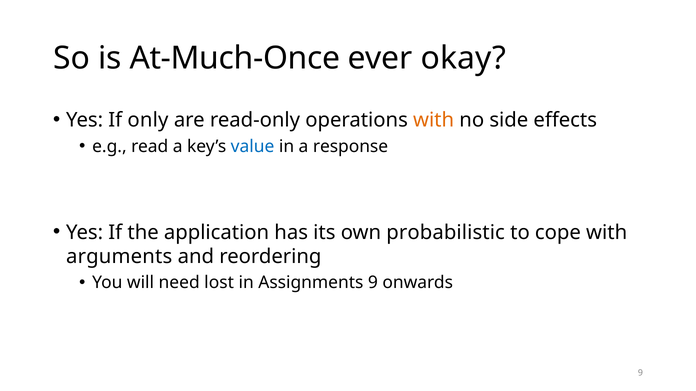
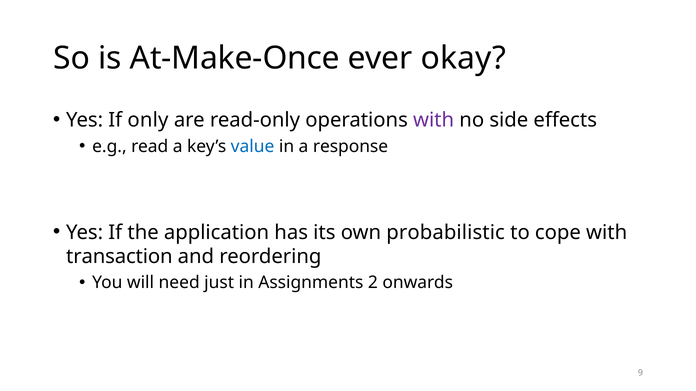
At-Much-Once: At-Much-Once -> At-Make-Once
with at (434, 120) colour: orange -> purple
arguments: arguments -> transaction
lost: lost -> just
Assignments 9: 9 -> 2
